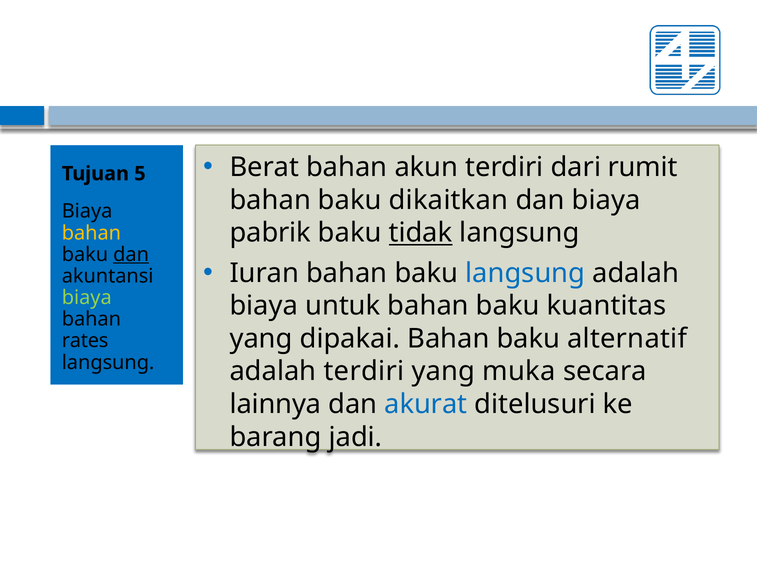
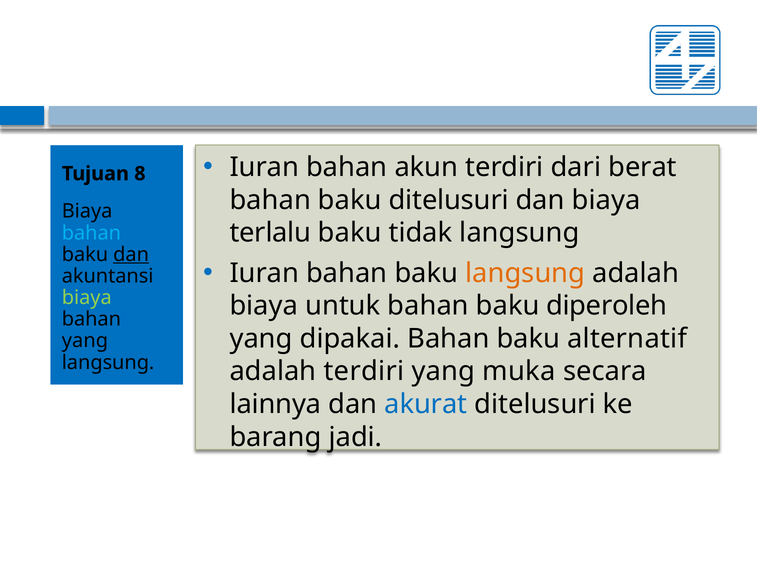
Berat at (264, 167): Berat -> Iuran
rumit: rumit -> berat
5: 5 -> 8
baku dikaitkan: dikaitkan -> ditelusuri
pabrik: pabrik -> terlalu
tidak underline: present -> none
bahan at (91, 233) colour: yellow -> light blue
langsung at (525, 273) colour: blue -> orange
kuantitas: kuantitas -> diperoleh
rates at (85, 341): rates -> yang
